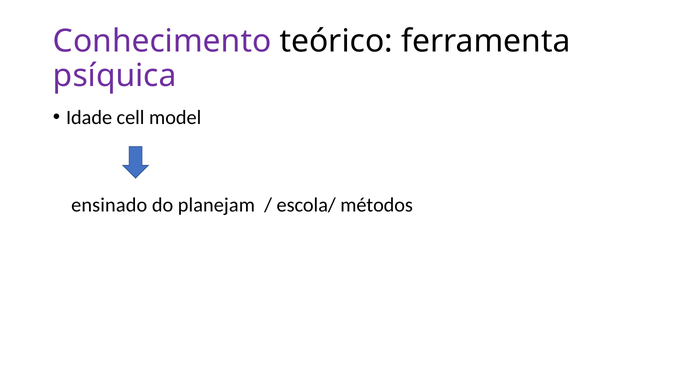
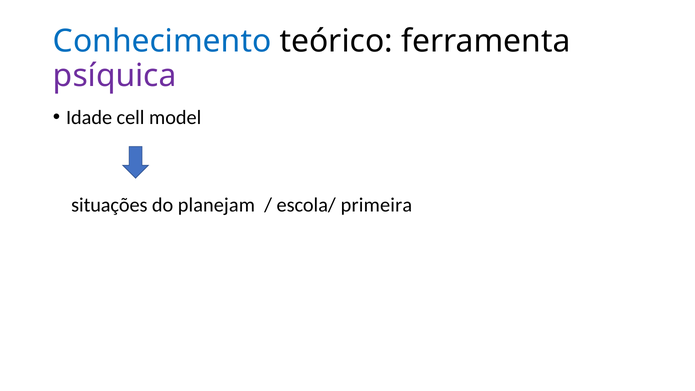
Conhecimento colour: purple -> blue
ensinado: ensinado -> situações
métodos: métodos -> primeira
